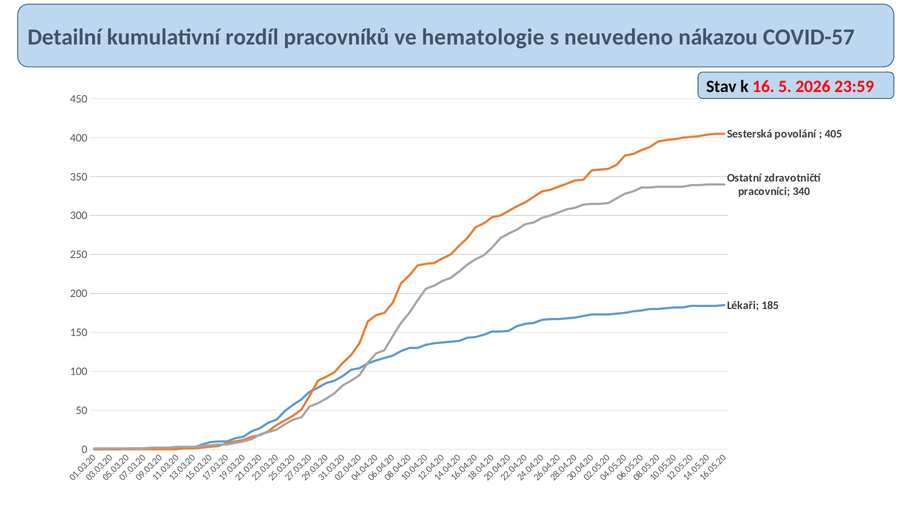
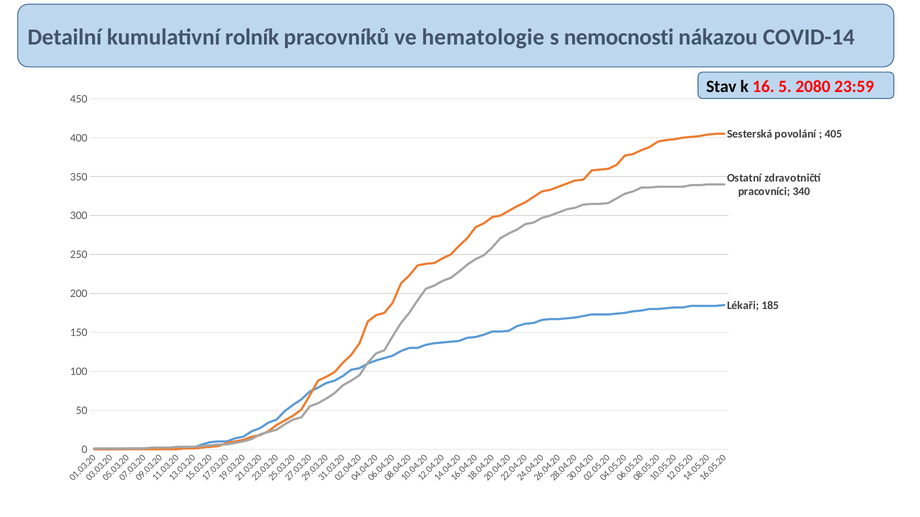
rozdíl: rozdíl -> rolník
neuvedeno: neuvedeno -> nemocnosti
COVID-57: COVID-57 -> COVID-14
2026: 2026 -> 2080
